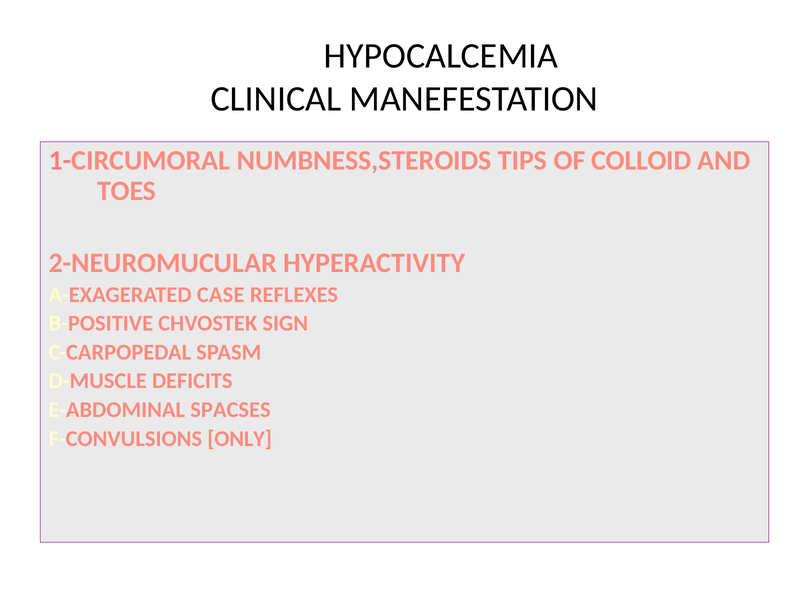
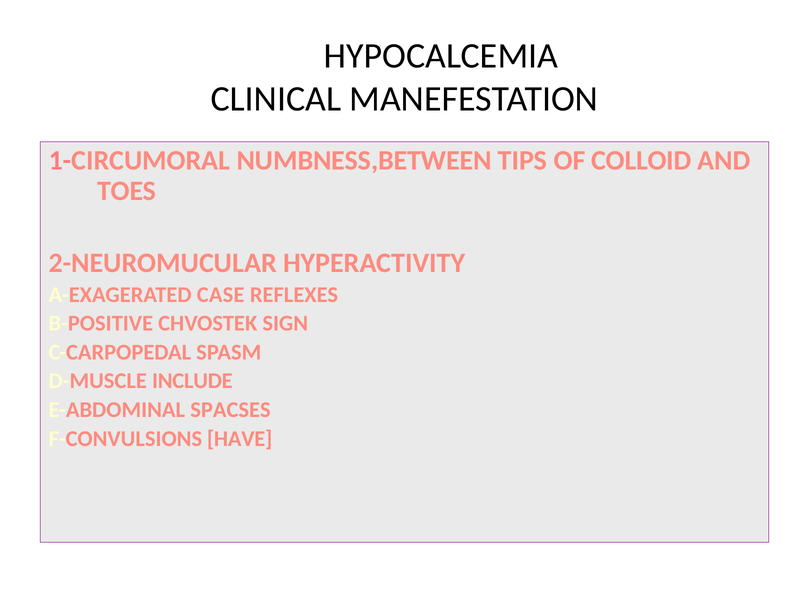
NUMBNESS,STEROIDS: NUMBNESS,STEROIDS -> NUMBNESS,BETWEEN
DEFICITS: DEFICITS -> INCLUDE
ONLY: ONLY -> HAVE
